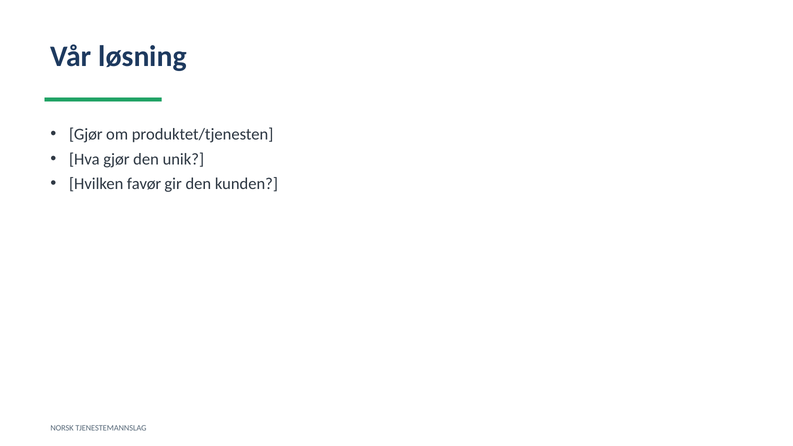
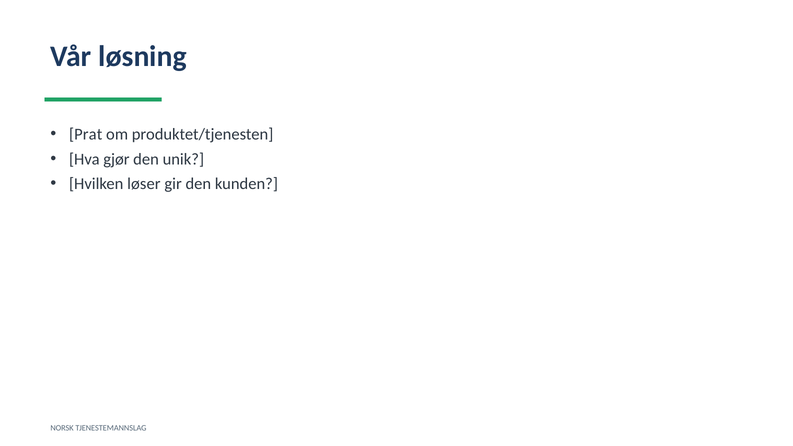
Gjør at (86, 134): Gjør -> Prat
favør: favør -> løser
